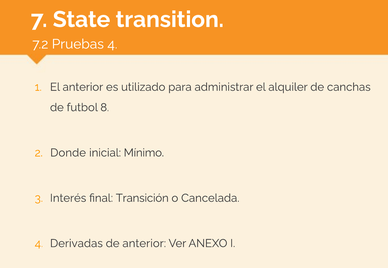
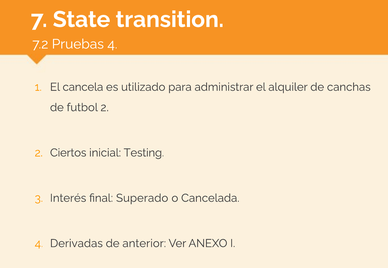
El anterior: anterior -> cancela
futbol 8: 8 -> 2
Donde: Donde -> Ciertos
Mínimo: Mínimo -> Testing
Transición: Transición -> Superado
